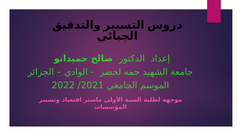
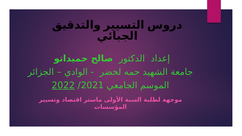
2022 underline: none -> present
